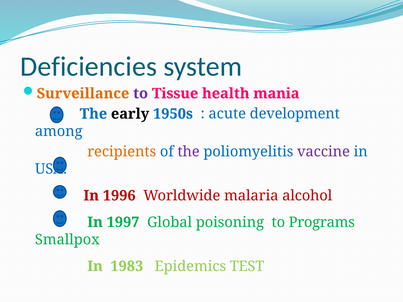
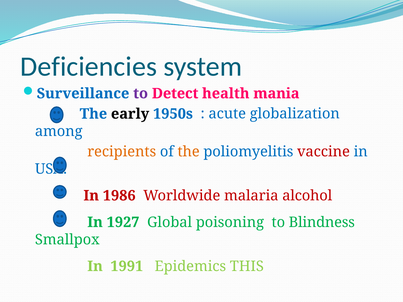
Surveillance colour: orange -> blue
Tissue: Tissue -> Detect
development: development -> globalization
the at (189, 152) colour: purple -> orange
vaccine colour: purple -> red
1996: 1996 -> 1986
1997: 1997 -> 1927
Programs: Programs -> Blindness
1983: 1983 -> 1991
TEST: TEST -> THIS
